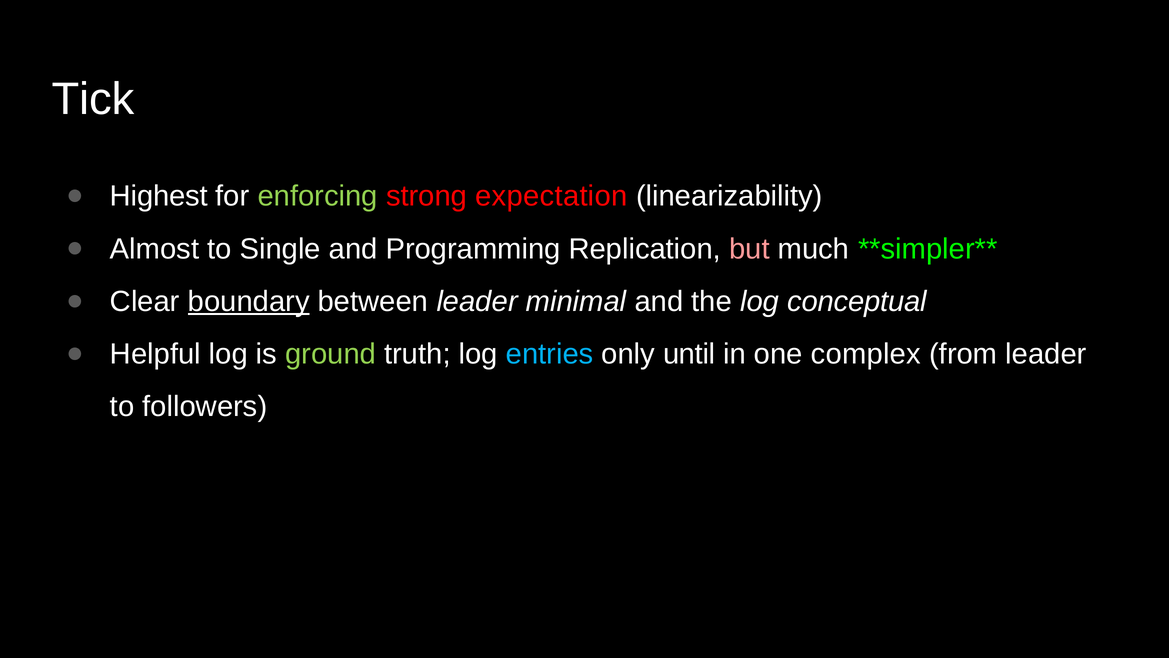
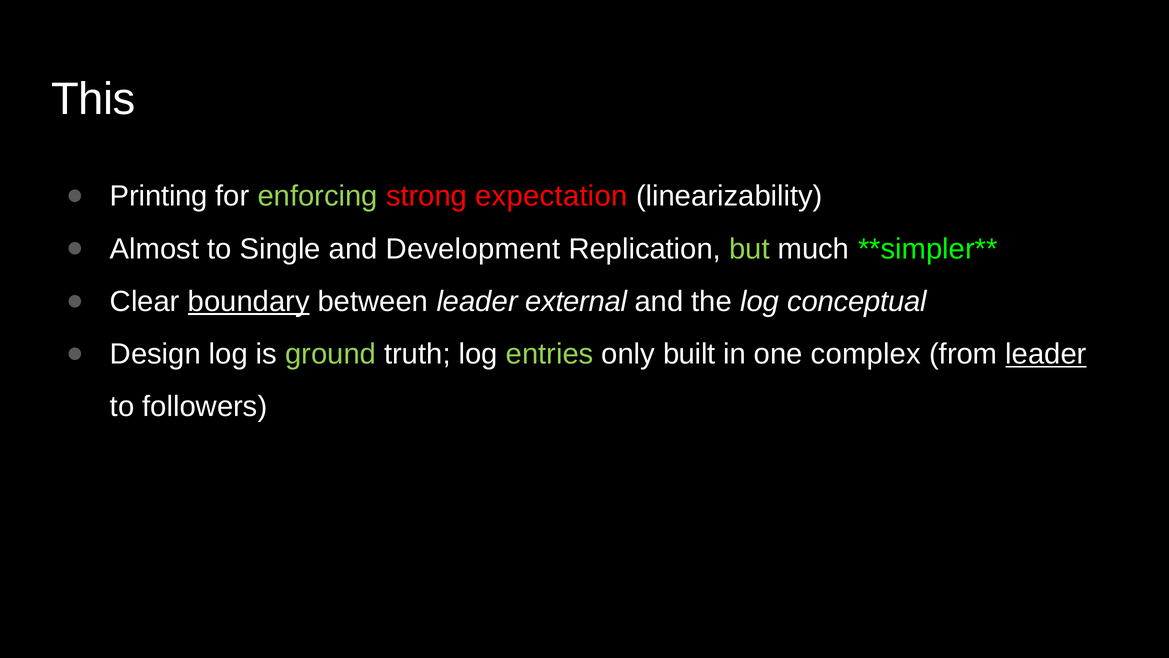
Tick: Tick -> This
Highest: Highest -> Printing
Programming: Programming -> Development
but colour: pink -> light green
minimal: minimal -> external
Helpful: Helpful -> Design
entries colour: light blue -> light green
until: until -> built
leader at (1046, 354) underline: none -> present
